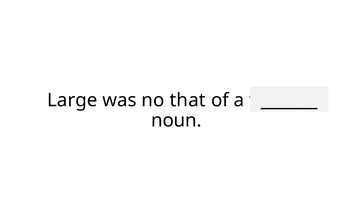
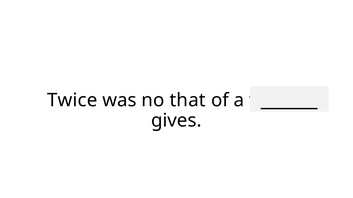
Large: Large -> Twice
noun: noun -> gives
